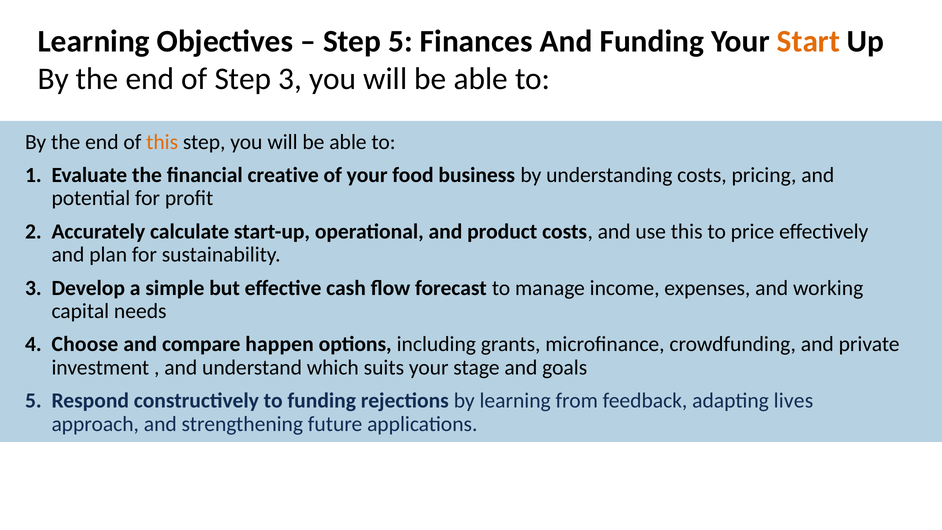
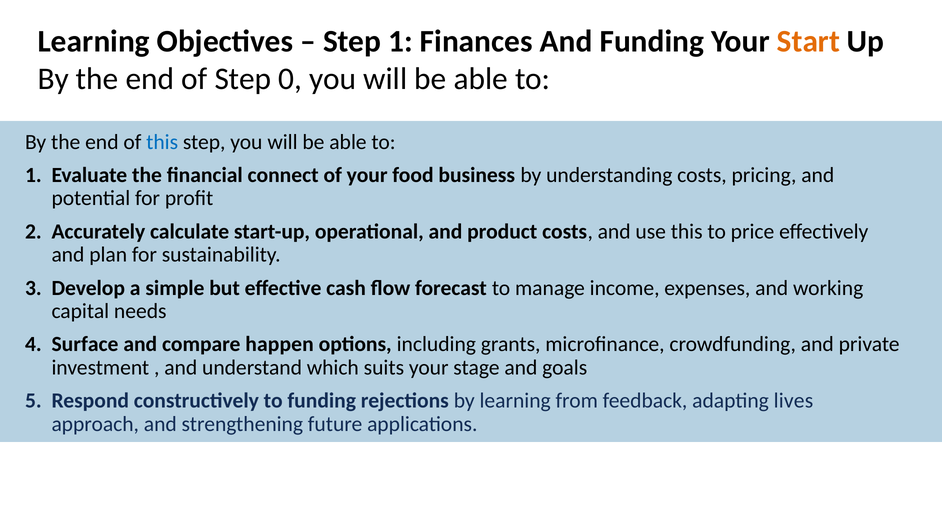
Step 5: 5 -> 1
Step 3: 3 -> 0
this at (162, 142) colour: orange -> blue
creative: creative -> connect
Choose: Choose -> Surface
